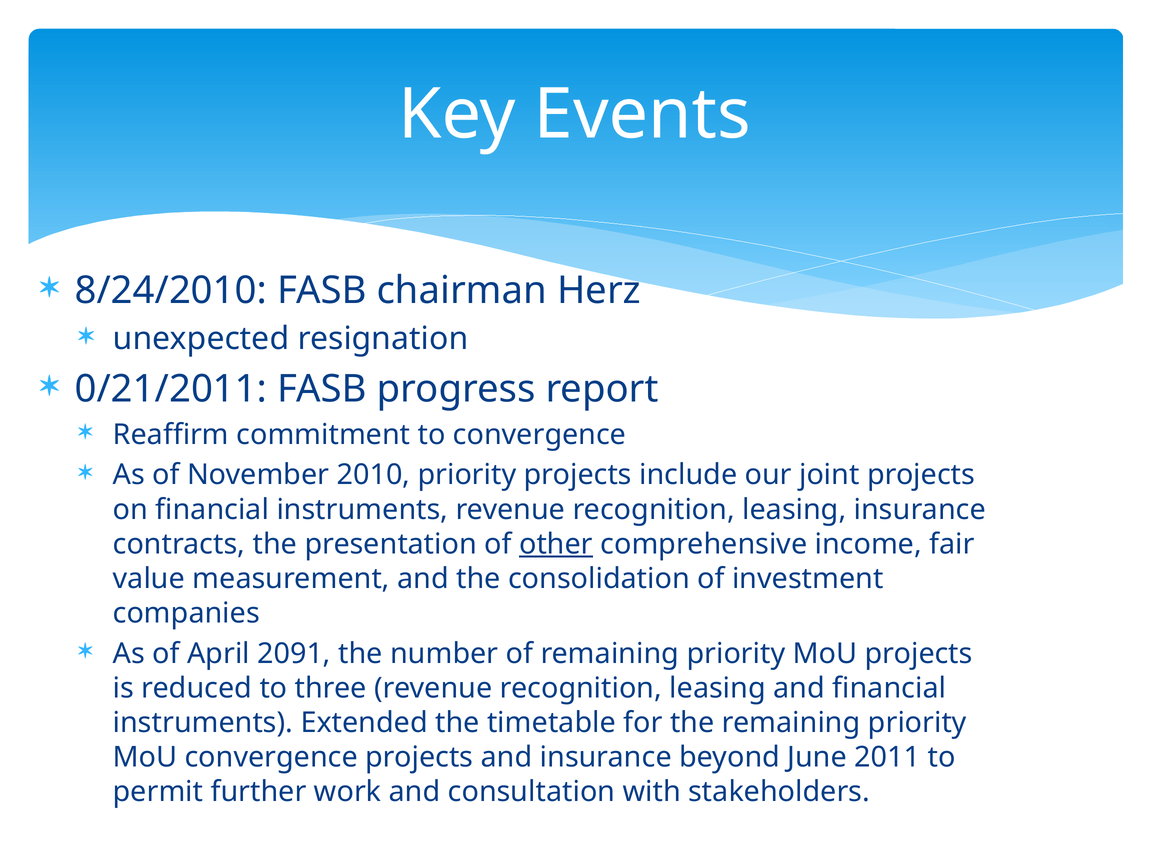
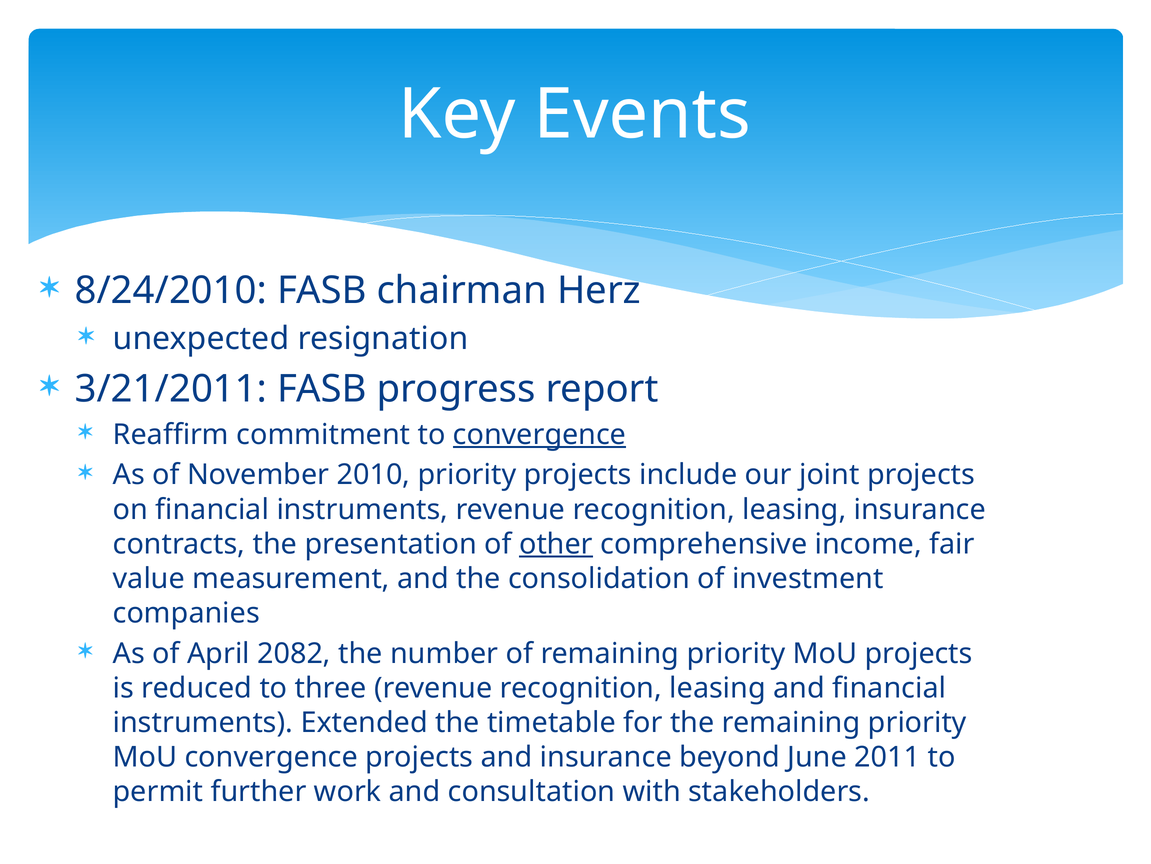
0/21/2011: 0/21/2011 -> 3/21/2011
convergence at (540, 434) underline: none -> present
2091: 2091 -> 2082
